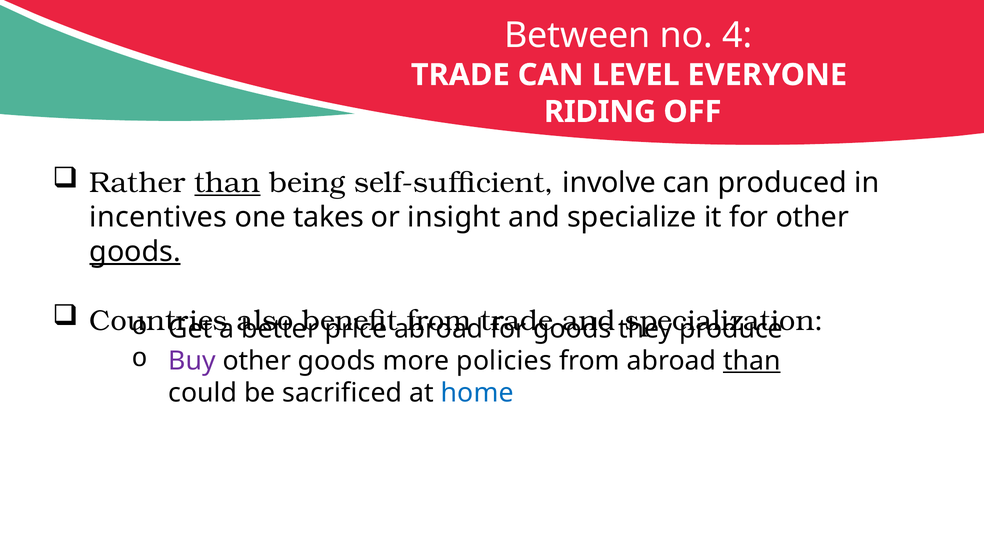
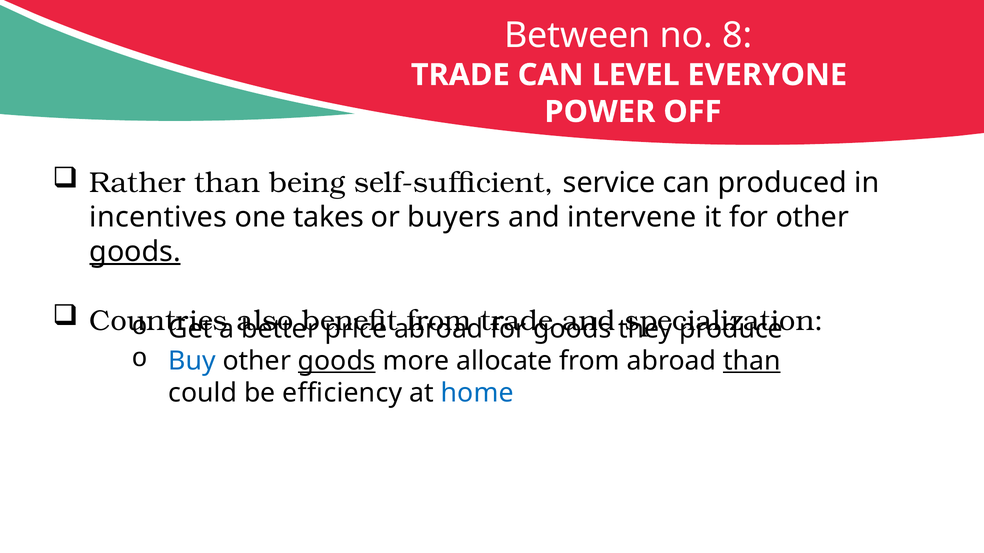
4: 4 -> 8
RIDING: RIDING -> POWER
than at (227, 183) underline: present -> none
involve: involve -> service
insight: insight -> buyers
specialize: specialize -> intervene
Buy colour: purple -> blue
goods at (337, 361) underline: none -> present
policies: policies -> allocate
sacrificed: sacrificed -> efficiency
